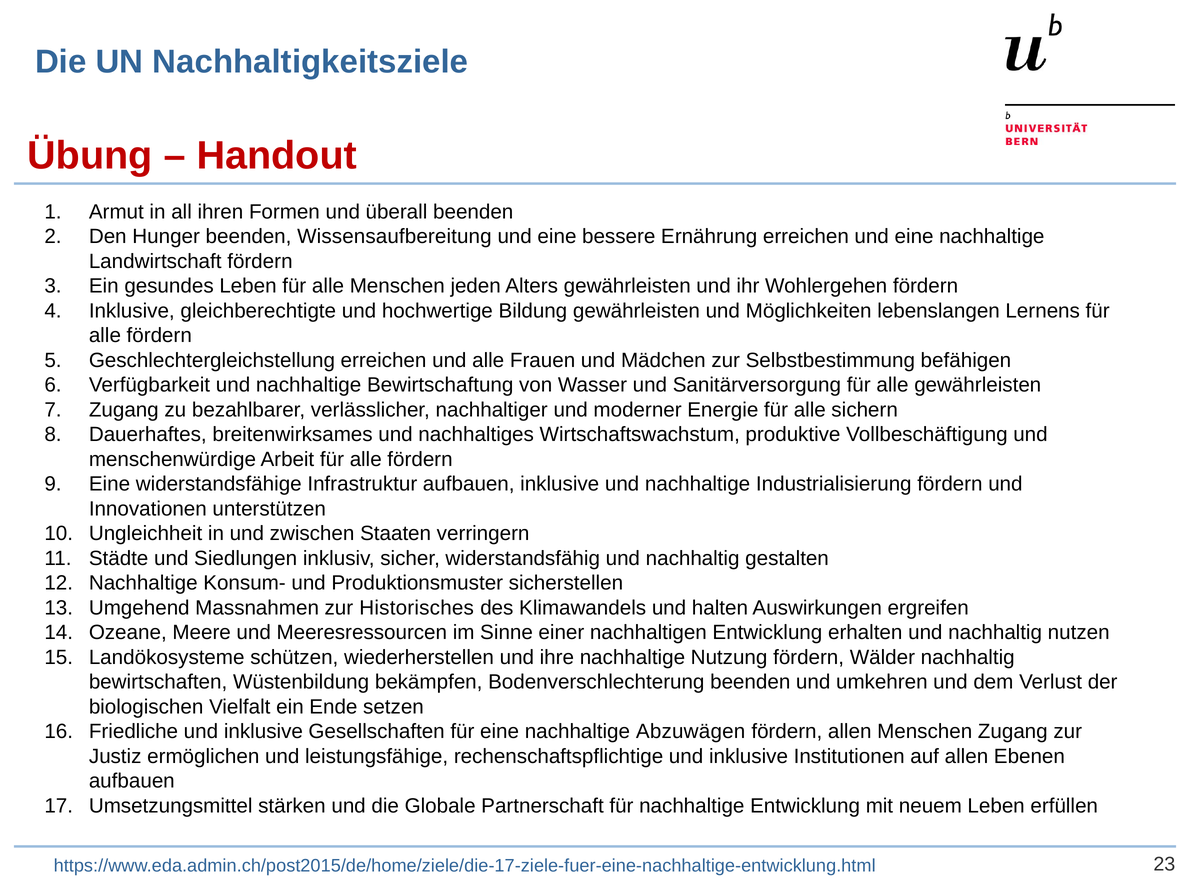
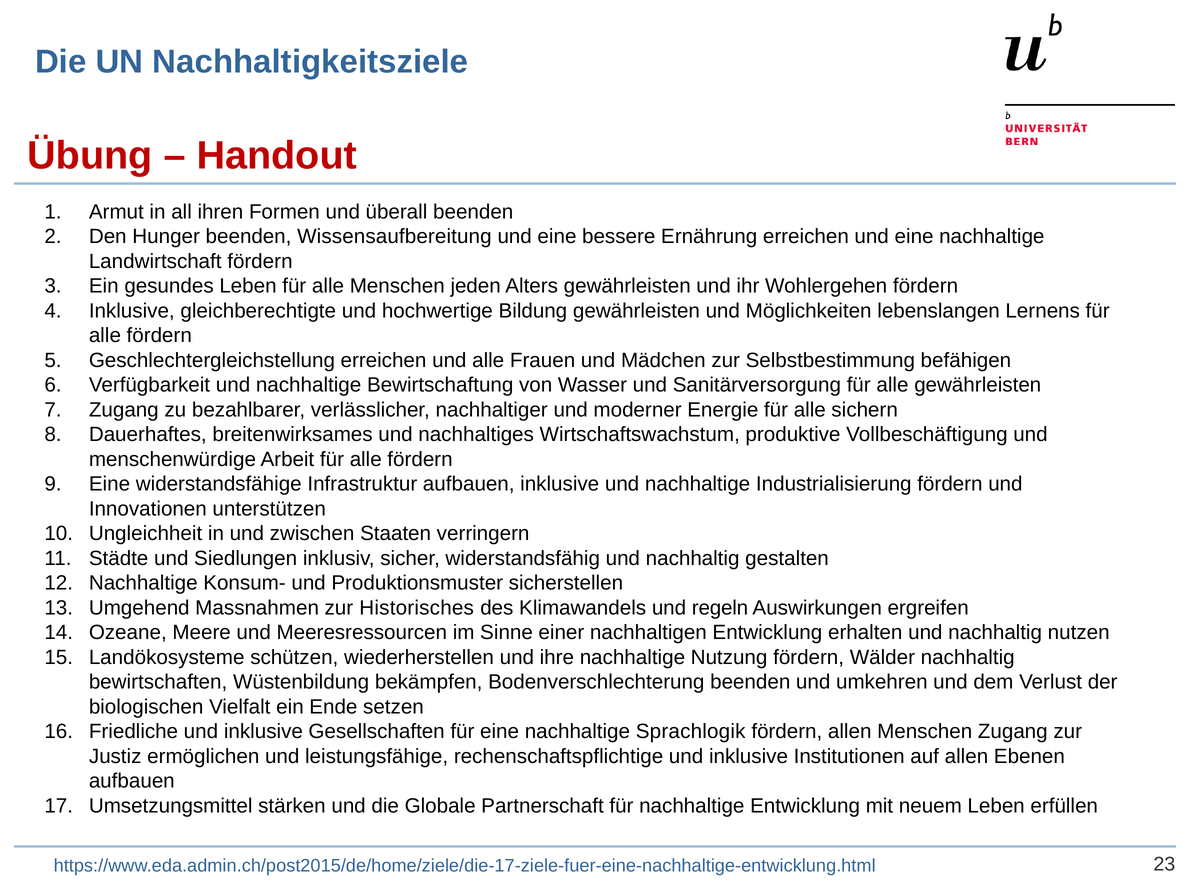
halten: halten -> regeln
Abzuwägen: Abzuwägen -> Sprachlogik
